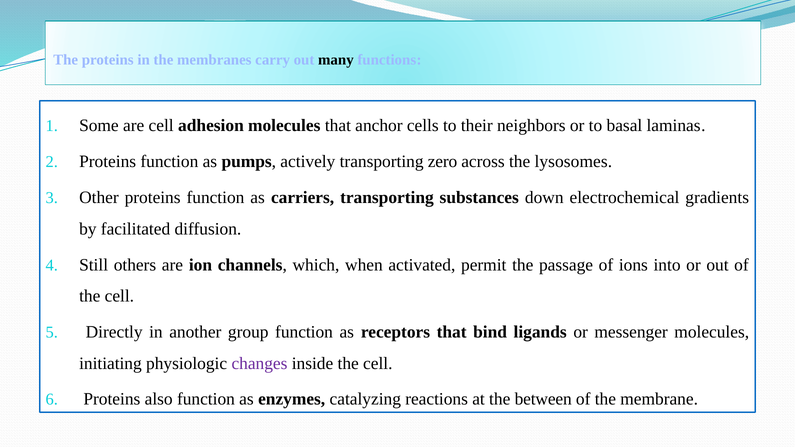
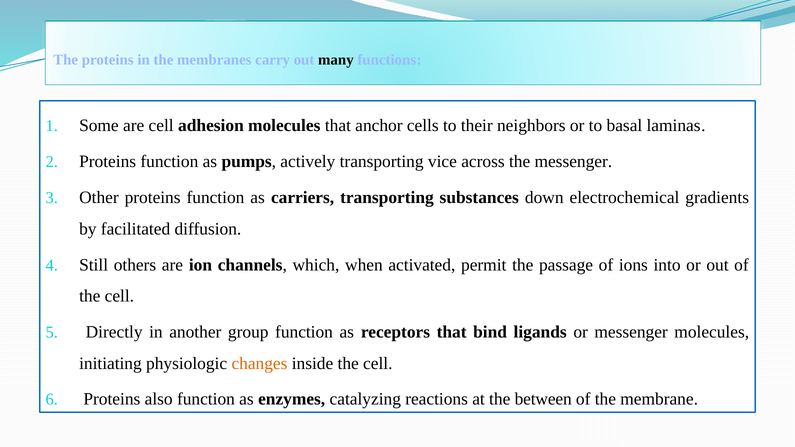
zero: zero -> vice
the lysosomes: lysosomes -> messenger
changes colour: purple -> orange
